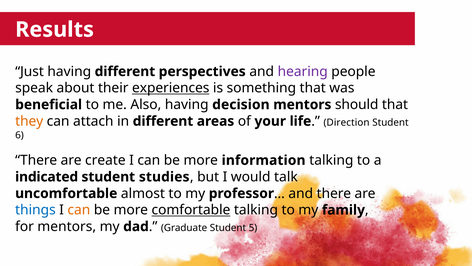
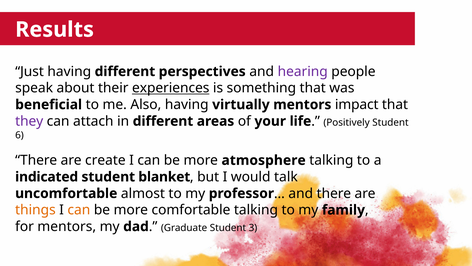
decision: decision -> virtually
should: should -> impact
they colour: orange -> purple
Direction: Direction -> Positively
information: information -> atmosphere
studies: studies -> blanket
things colour: blue -> orange
comfortable underline: present -> none
5: 5 -> 3
